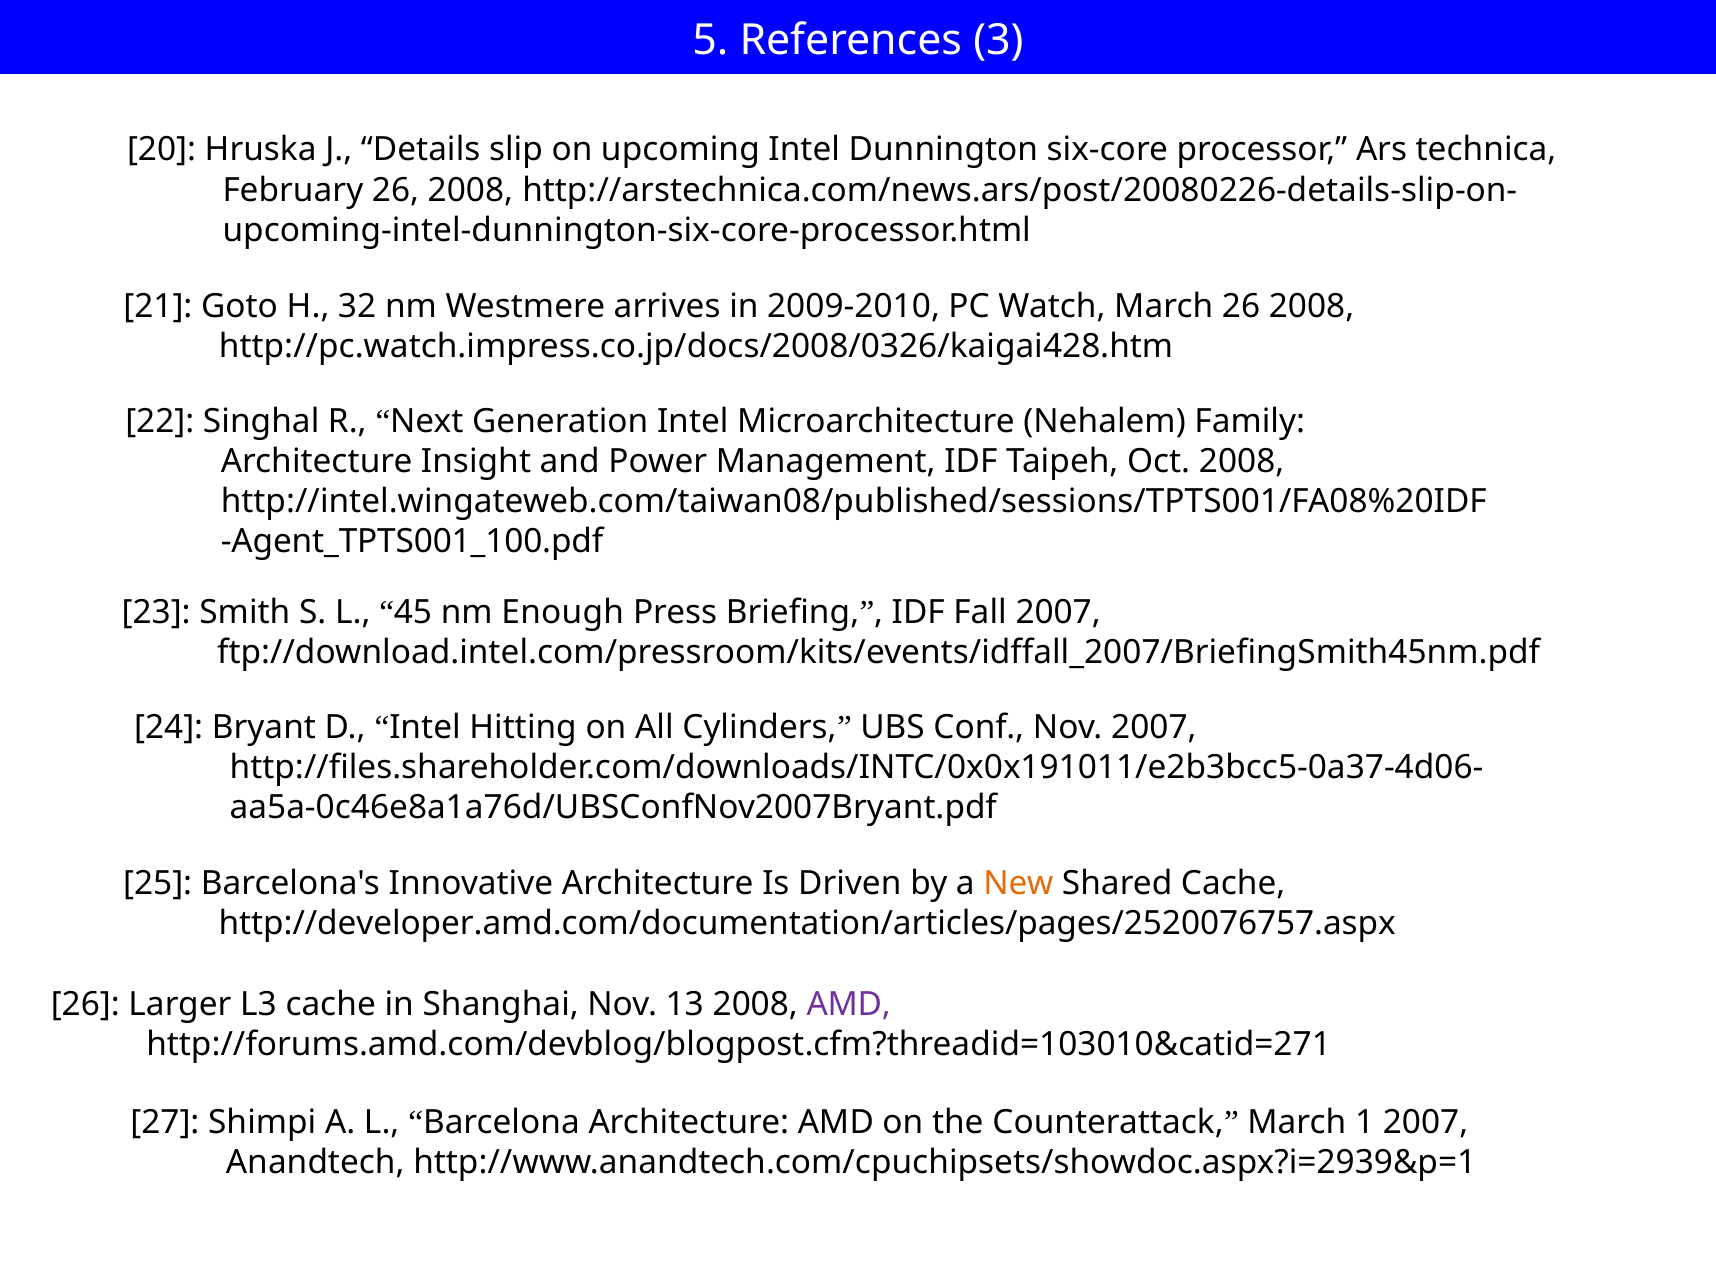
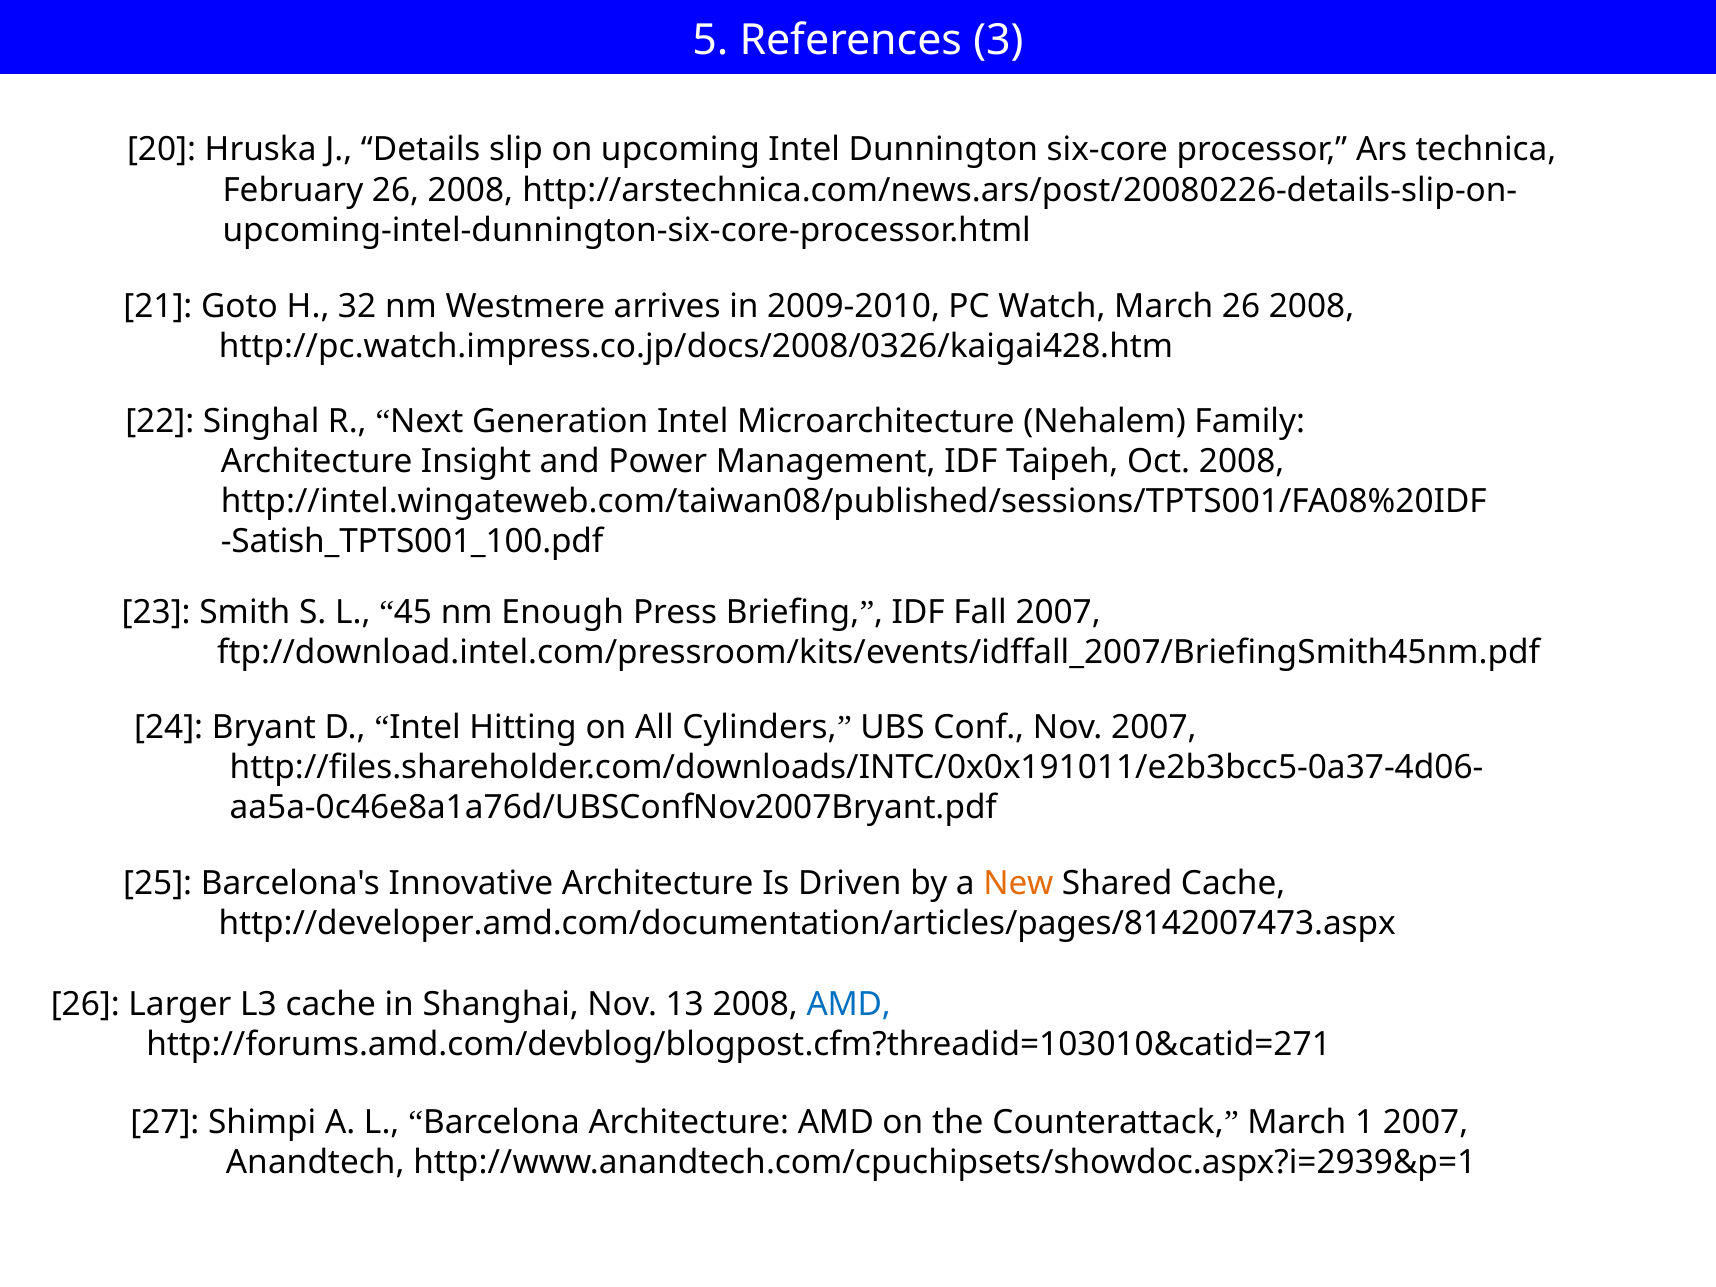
Agent_TPTS001_100.pdf: Agent_TPTS001_100.pdf -> Satish_TPTS001_100.pdf
http://developer.amd.com/documentation/articles/pages/2520076757.aspx: http://developer.amd.com/documentation/articles/pages/2520076757.aspx -> http://developer.amd.com/documentation/articles/pages/8142007473.aspx
AMD at (849, 1004) colour: purple -> blue
